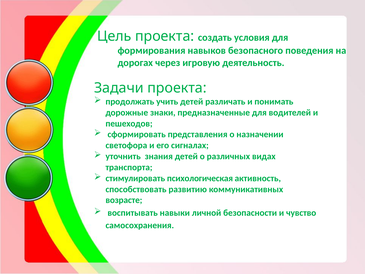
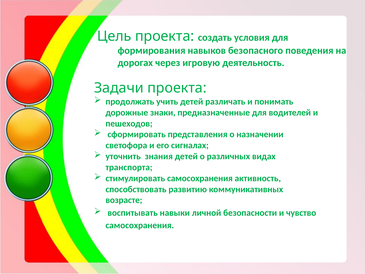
стимулировать психологическая: психологическая -> самосохранения
